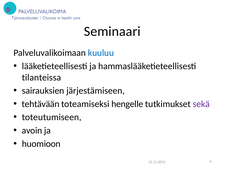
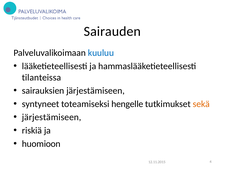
Seminaari: Seminaari -> Sairauden
tehtävään: tehtävään -> syntyneet
sekä colour: purple -> orange
toteutumiseen at (52, 117): toteutumiseen -> järjestämiseen
avoin: avoin -> riskiä
